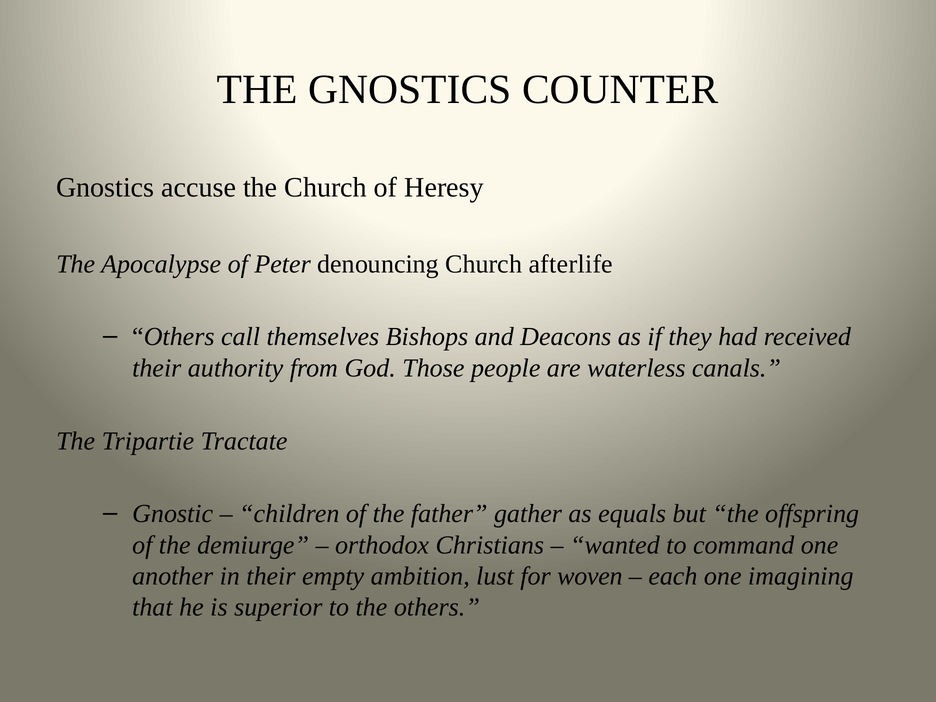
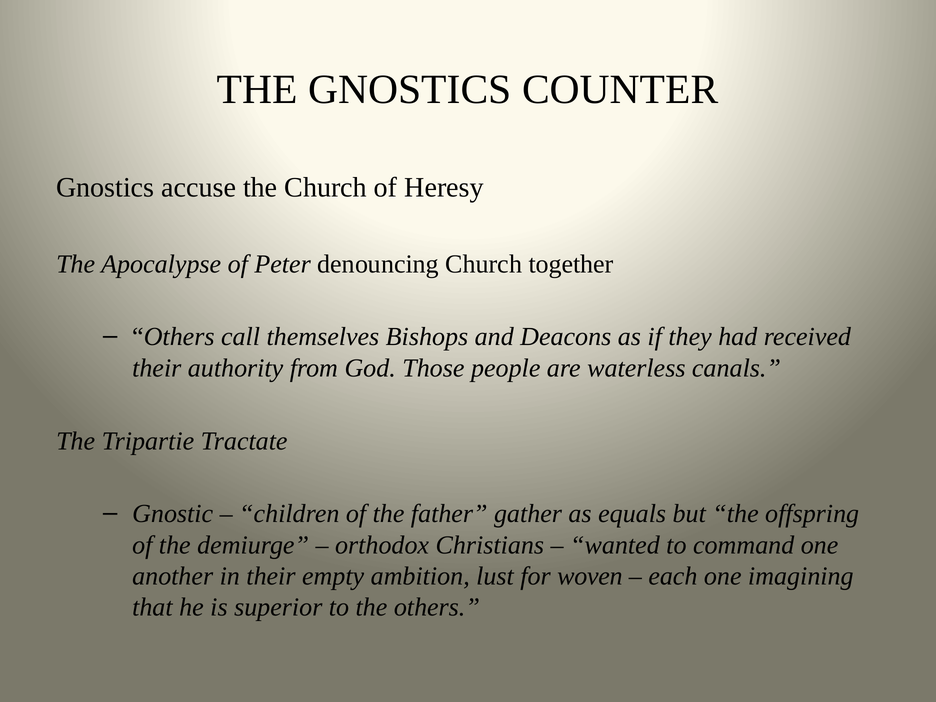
afterlife: afterlife -> together
